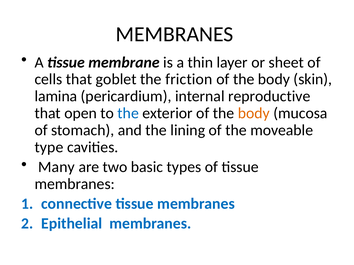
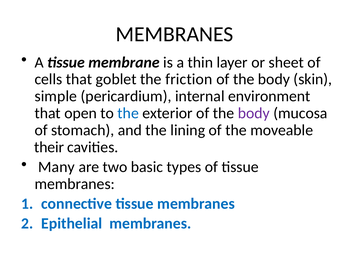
lamina: lamina -> simple
reproductive: reproductive -> environment
body at (254, 113) colour: orange -> purple
type: type -> their
